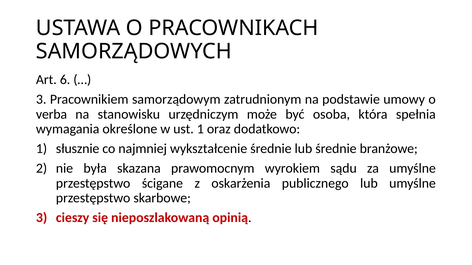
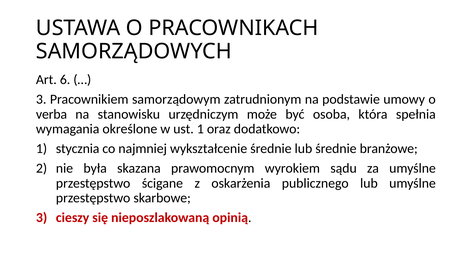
słusznie: słusznie -> stycznia
